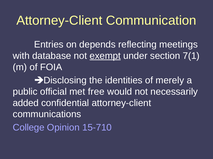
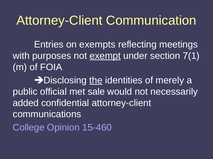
depends: depends -> exempts
database: database -> purposes
the underline: none -> present
free: free -> sale
15-710: 15-710 -> 15-460
